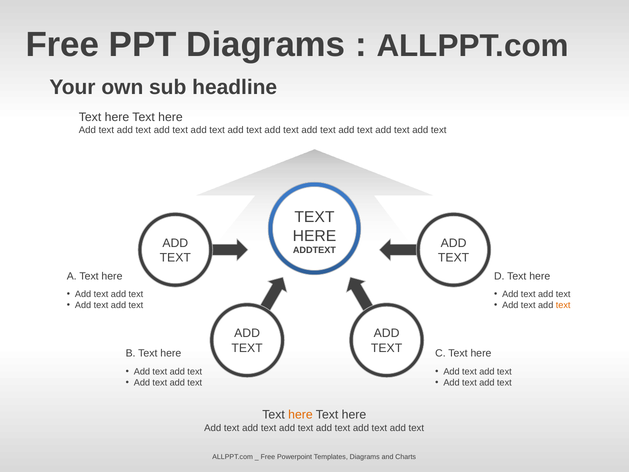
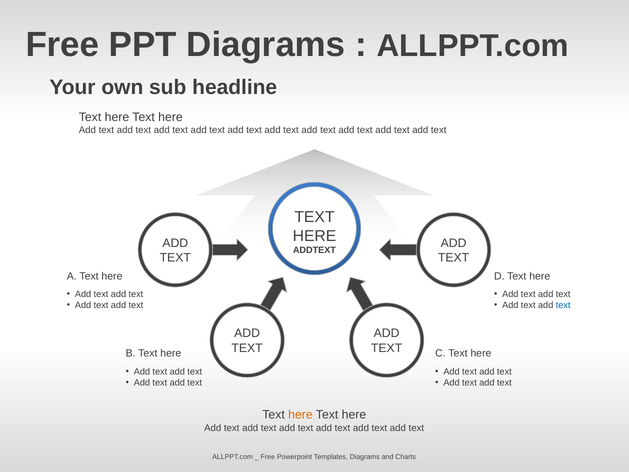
text at (563, 305) colour: orange -> blue
